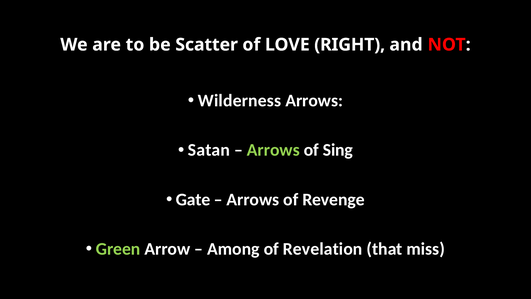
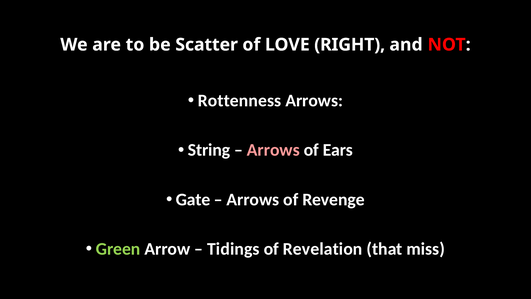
Wilderness: Wilderness -> Rottenness
Satan: Satan -> String
Arrows at (273, 150) colour: light green -> pink
Sing: Sing -> Ears
Among: Among -> Tidings
